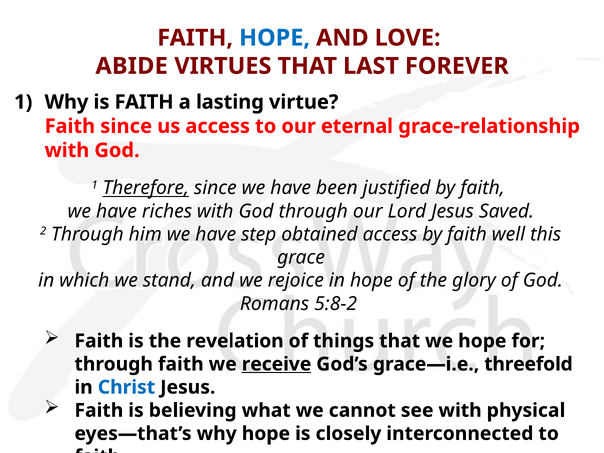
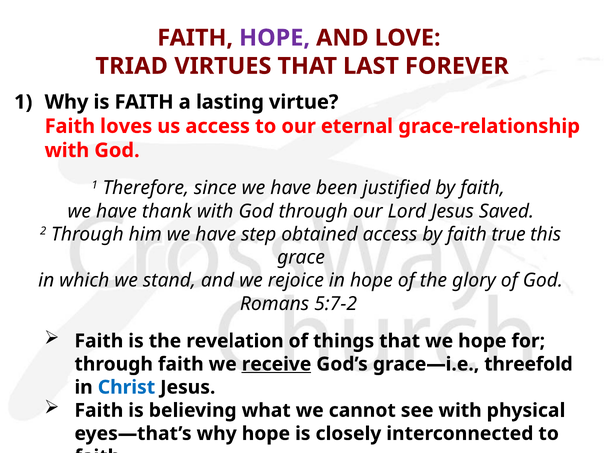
HOPE at (275, 38) colour: blue -> purple
ABIDE: ABIDE -> TRIAD
Faith since: since -> loves
Therefore underline: present -> none
riches: riches -> thank
well: well -> true
5:8-2: 5:8-2 -> 5:7-2
